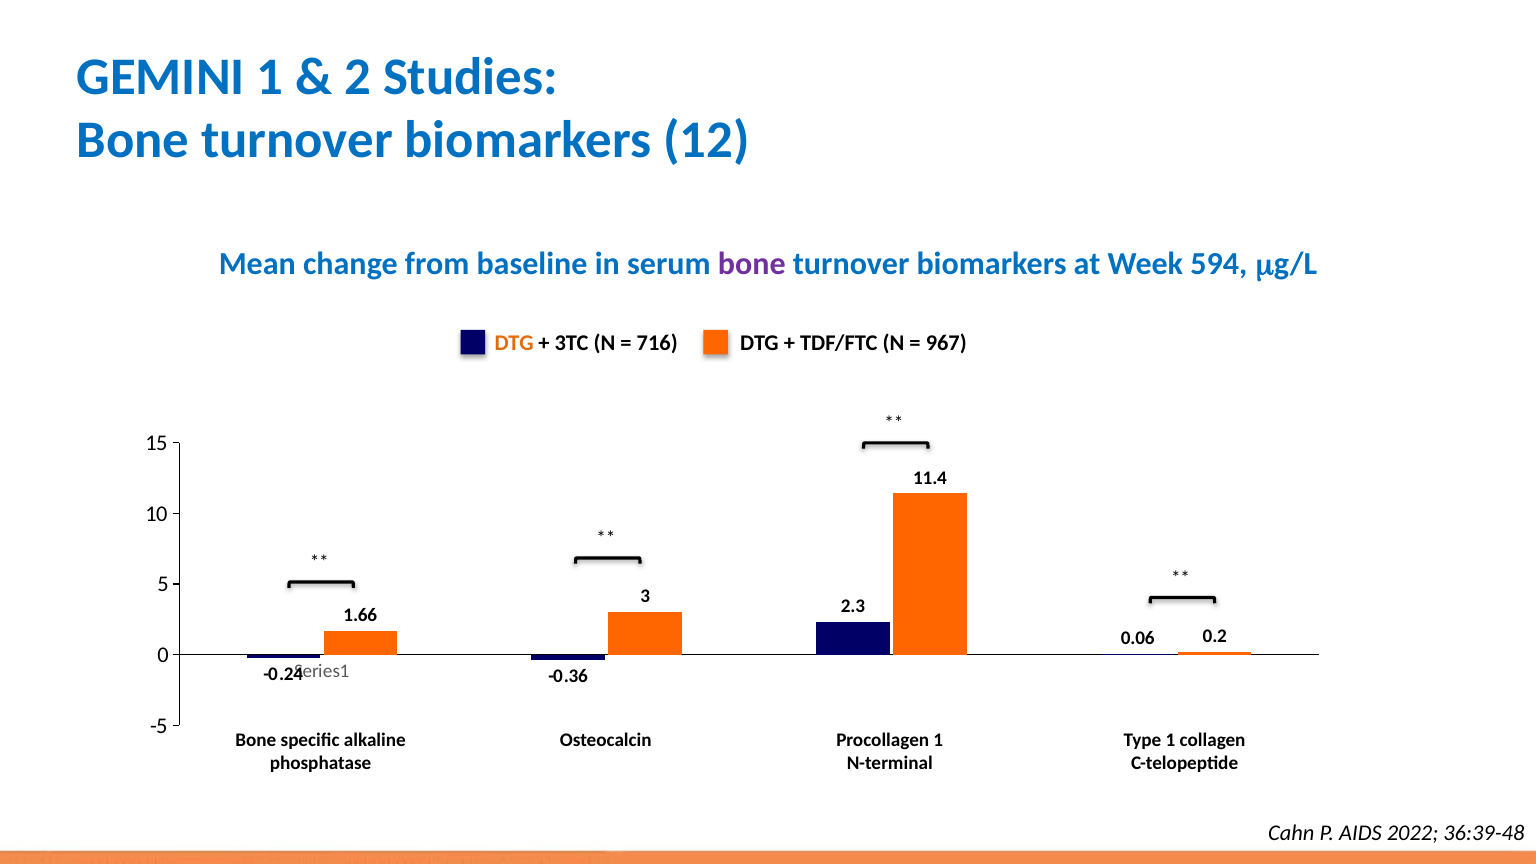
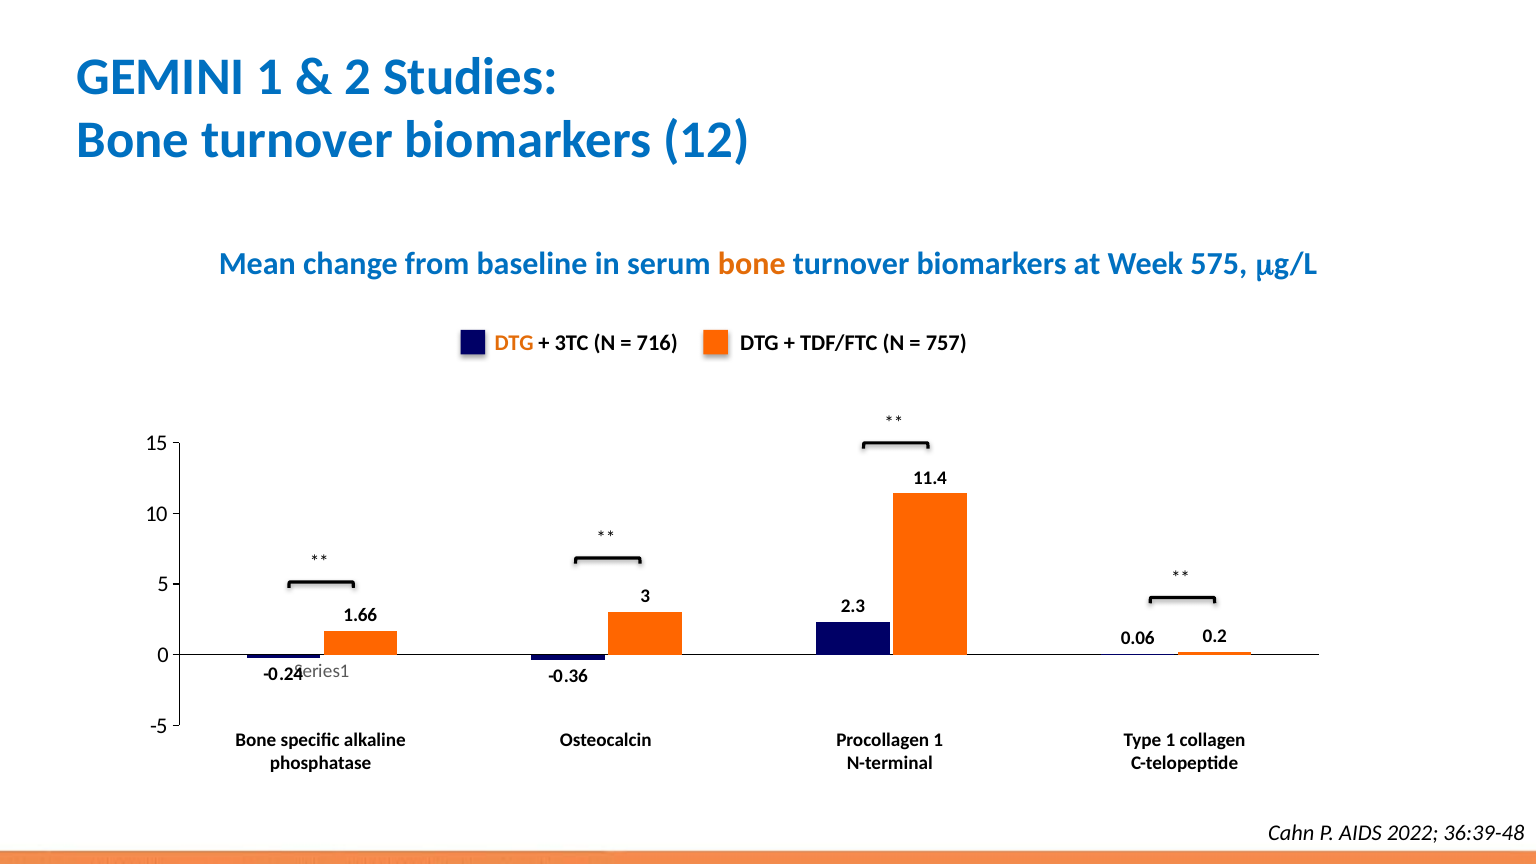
bone at (752, 264) colour: purple -> orange
594: 594 -> 575
967: 967 -> 757
